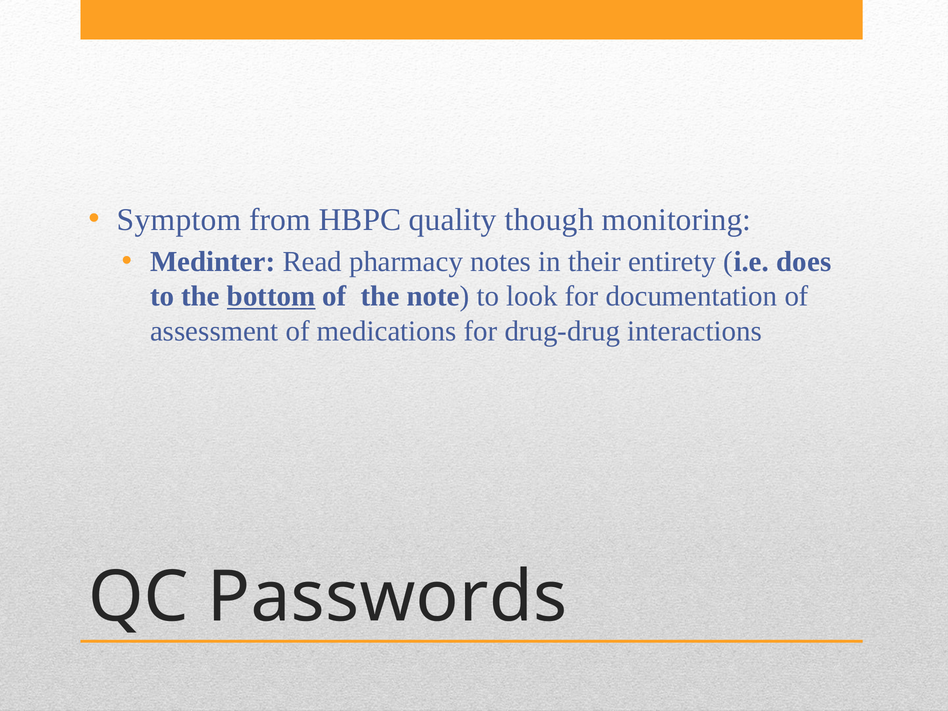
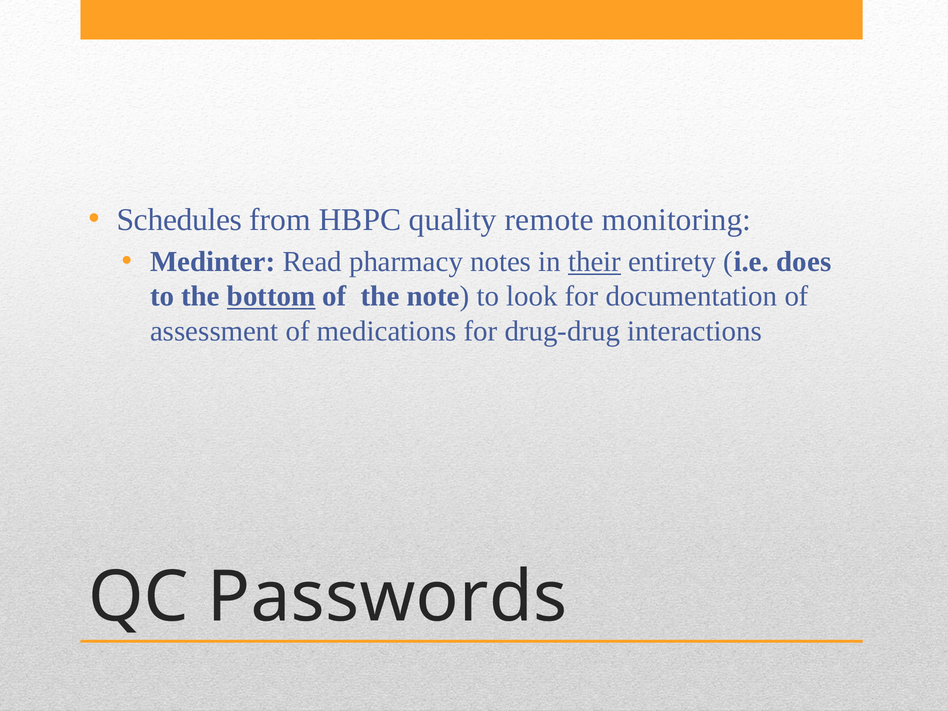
Symptom: Symptom -> Schedules
though: though -> remote
their underline: none -> present
